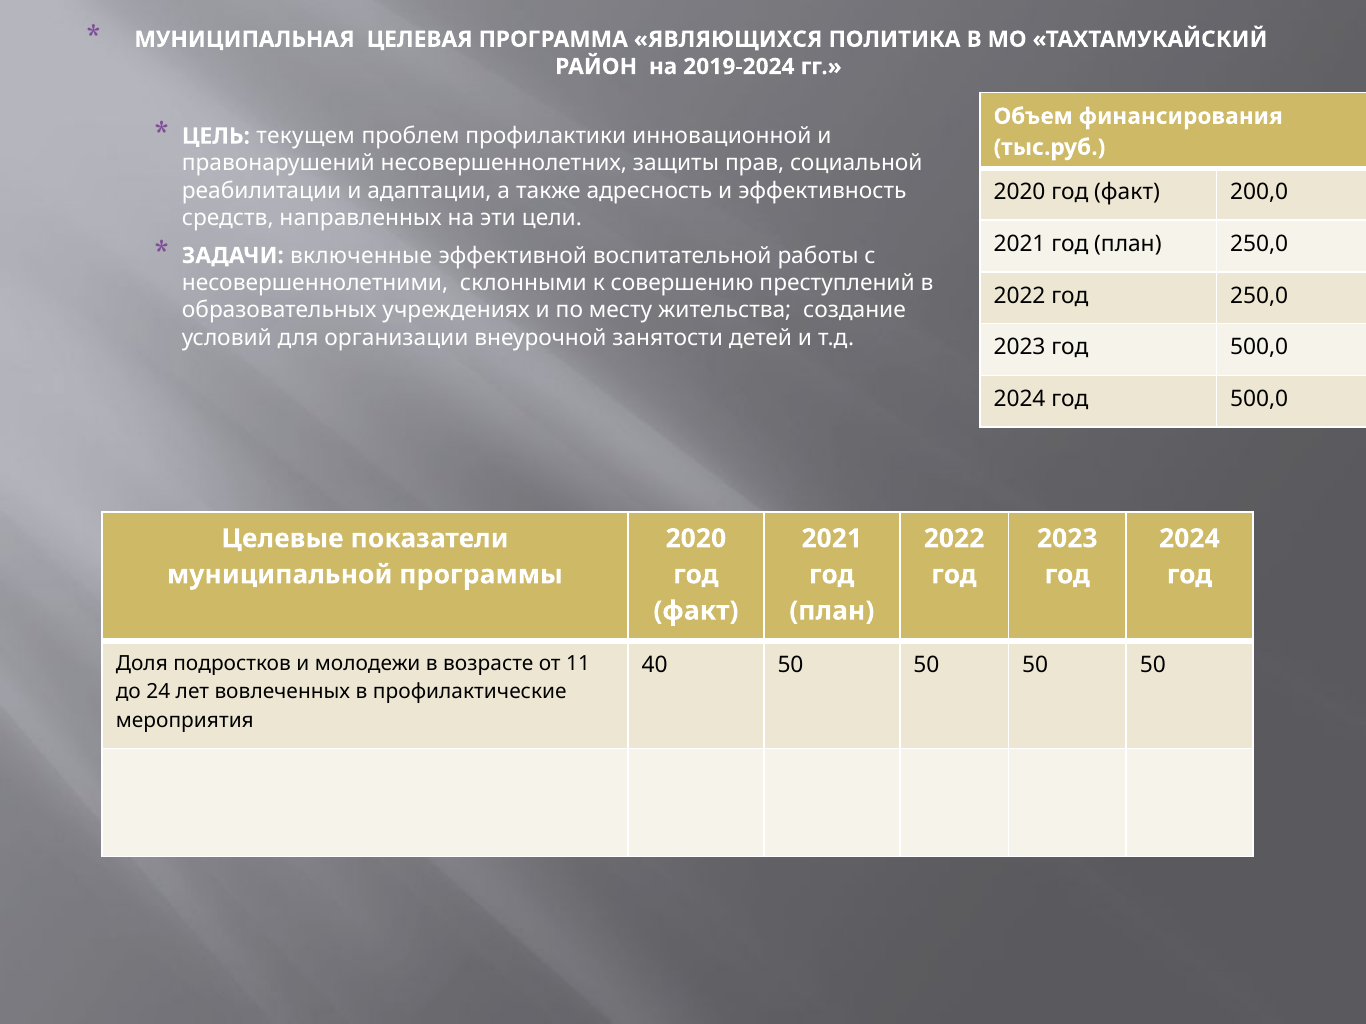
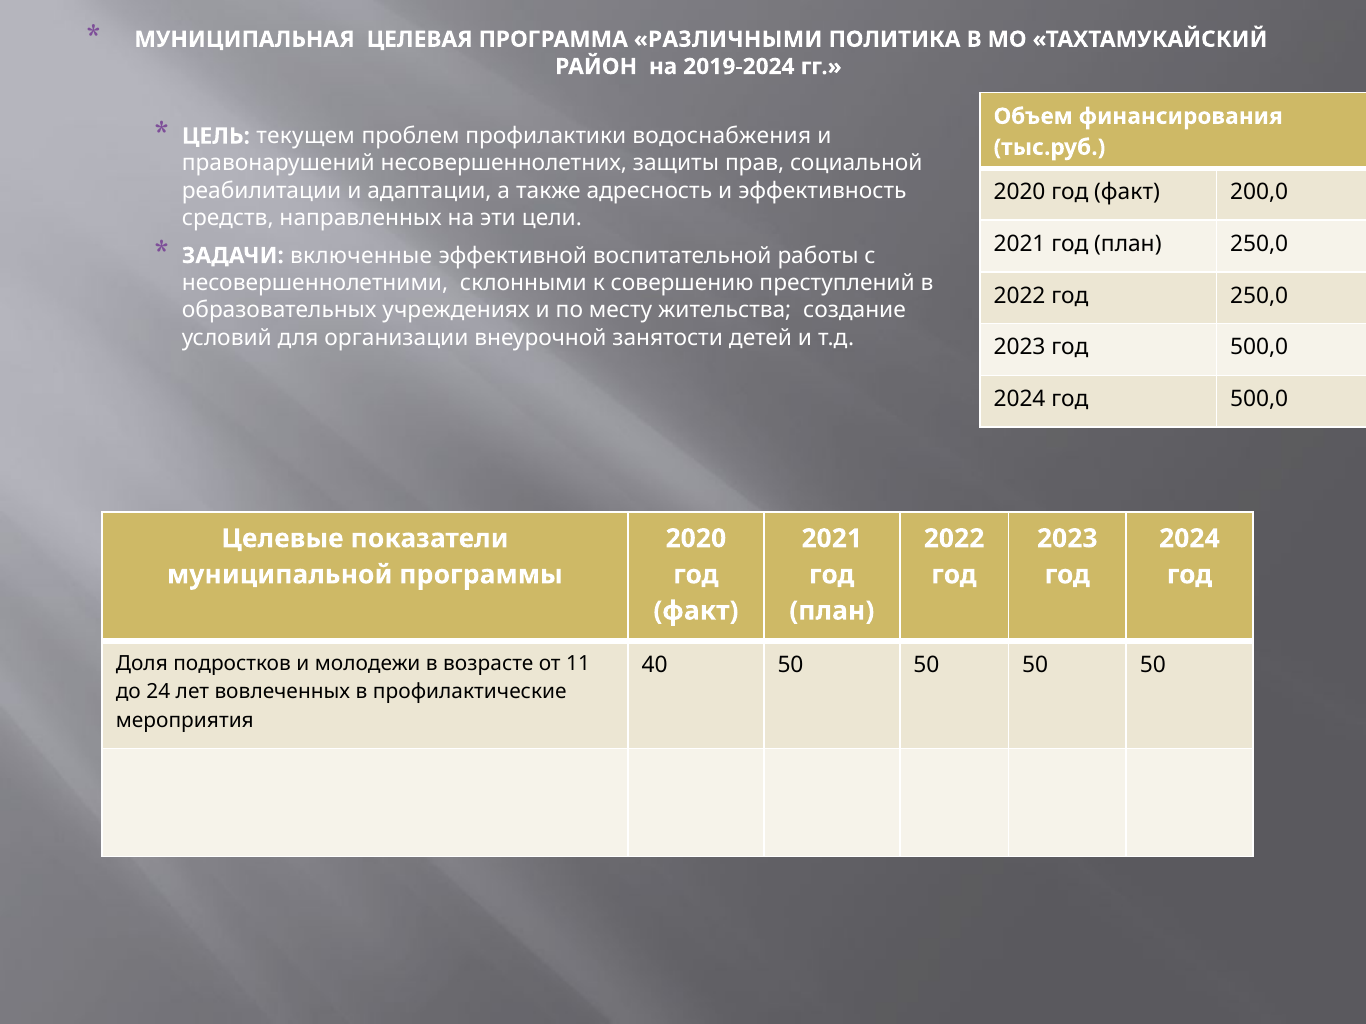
ЯВЛЯЮЩИХСЯ: ЯВЛЯЮЩИХСЯ -> РАЗЛИЧНЫМИ
инновационной: инновационной -> водоснабжения
